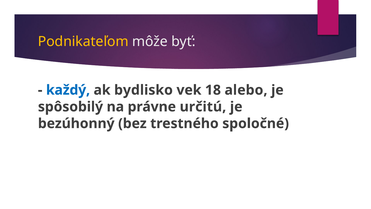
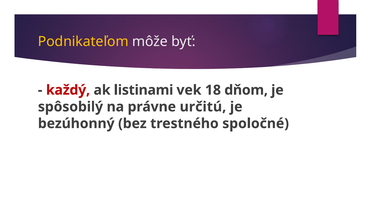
každý colour: blue -> red
bydlisko: bydlisko -> listinami
alebo: alebo -> dňom
